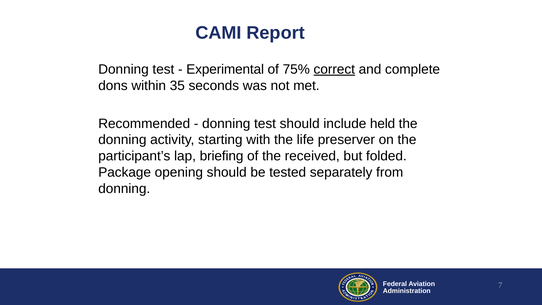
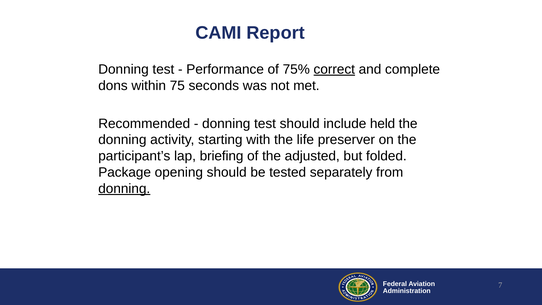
Experimental: Experimental -> Performance
35: 35 -> 75
received: received -> adjusted
donning at (124, 189) underline: none -> present
